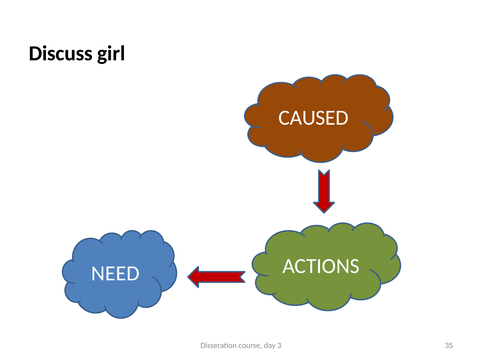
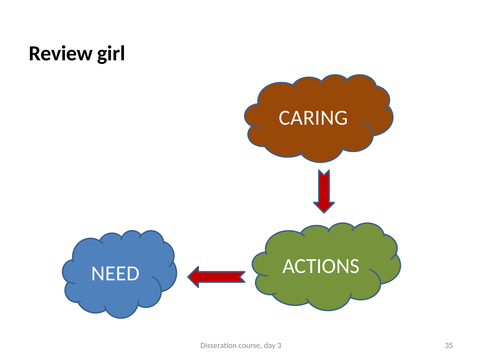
Discuss: Discuss -> Review
CAUSED: CAUSED -> CARING
